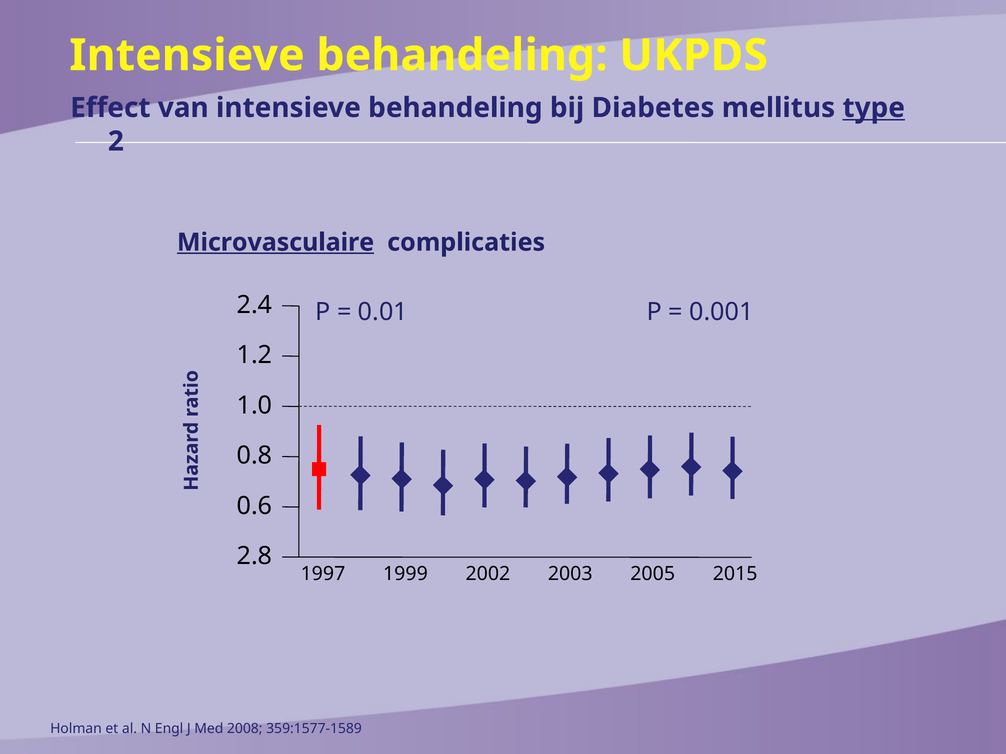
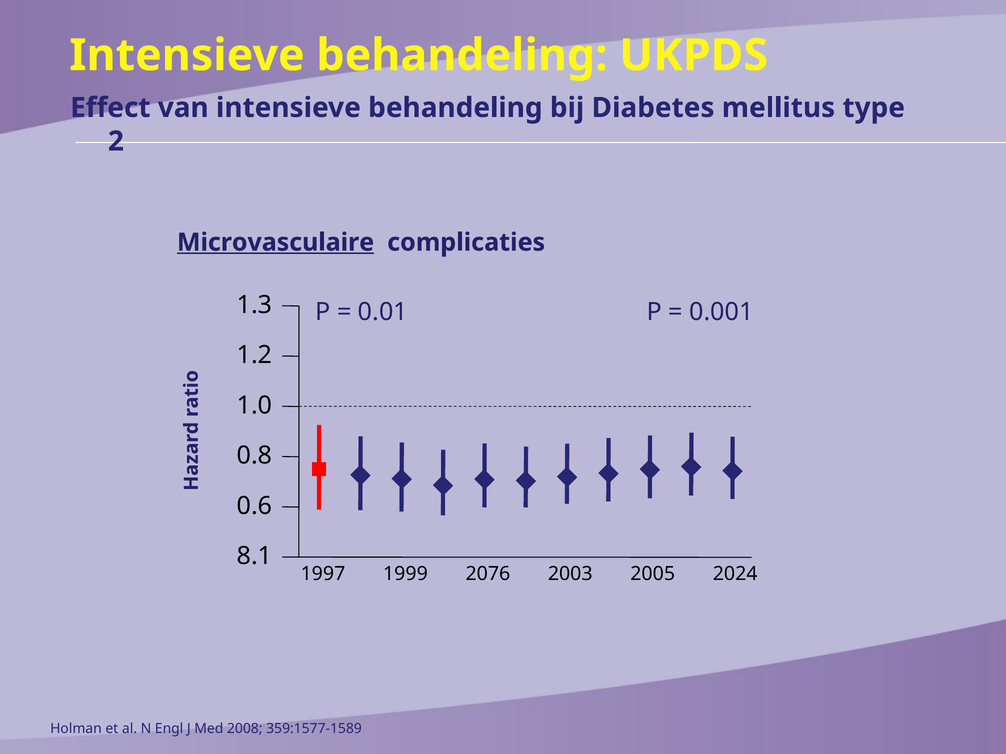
type underline: present -> none
2.4: 2.4 -> 1.3
2.8: 2.8 -> 8.1
2002: 2002 -> 2076
2015: 2015 -> 2024
